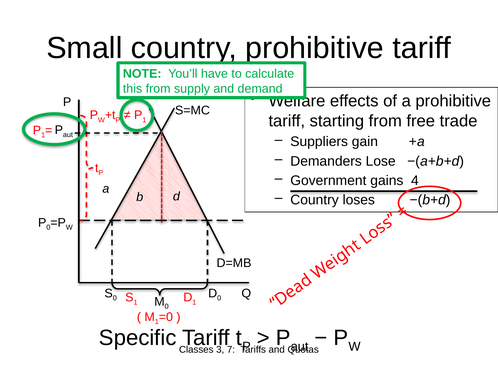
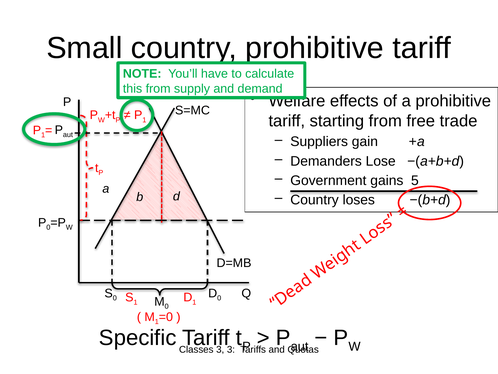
4: 4 -> 5
7 at (231, 349): 7 -> 3
